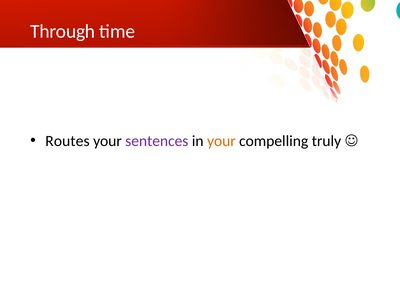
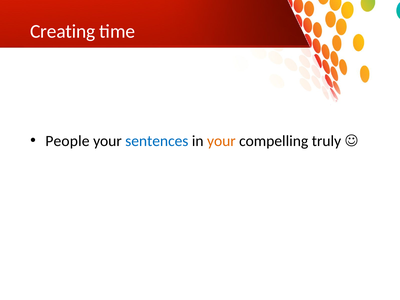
Through: Through -> Creating
Routes: Routes -> People
sentences colour: purple -> blue
